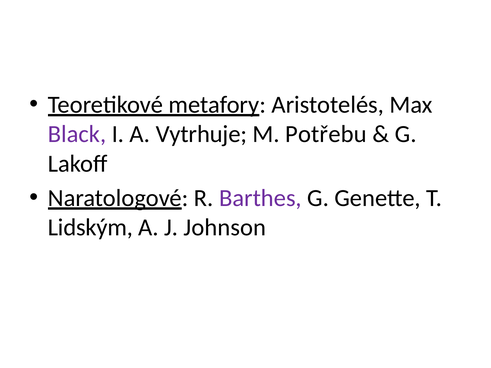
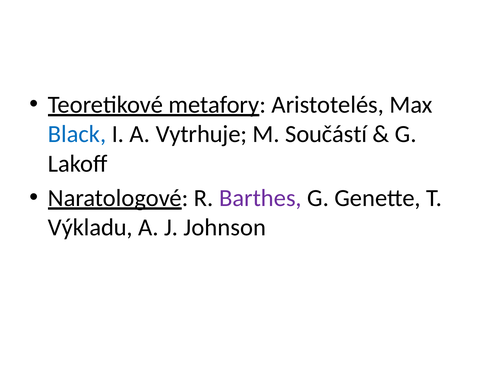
Black colour: purple -> blue
Potřebu: Potřebu -> Součástí
Lidským: Lidským -> Výkladu
